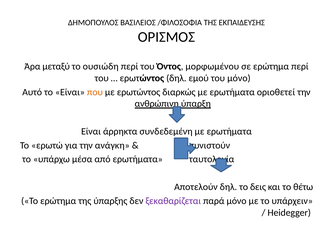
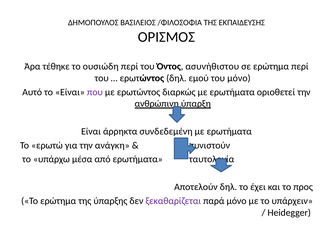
μεταξύ: μεταξύ -> τέθηκε
μορφωμένου: μορφωμένου -> ασυνήθιστου
που colour: orange -> purple
δεις: δεις -> έχει
θέτω: θέτω -> προς
